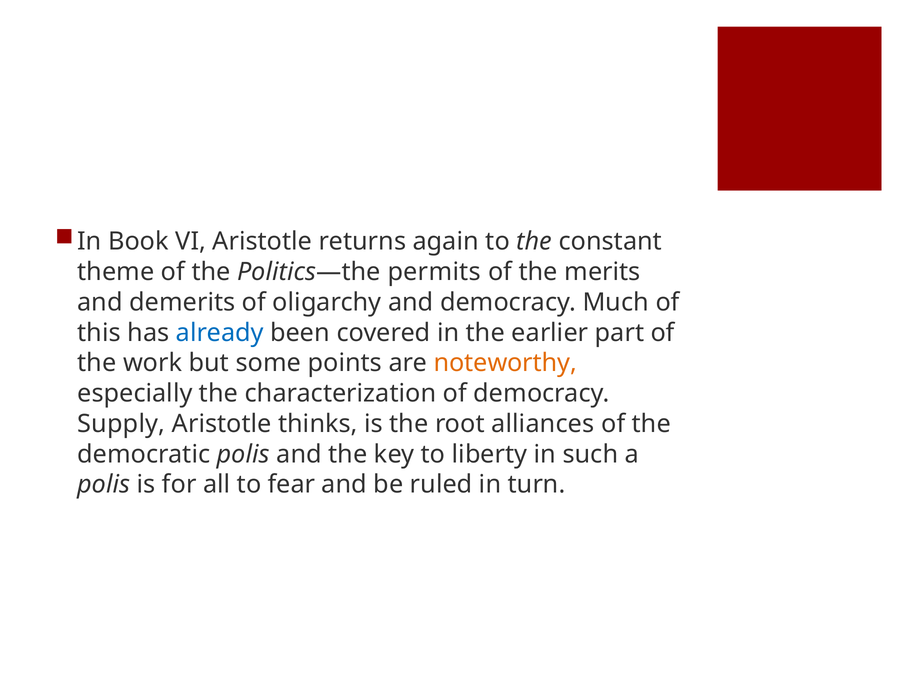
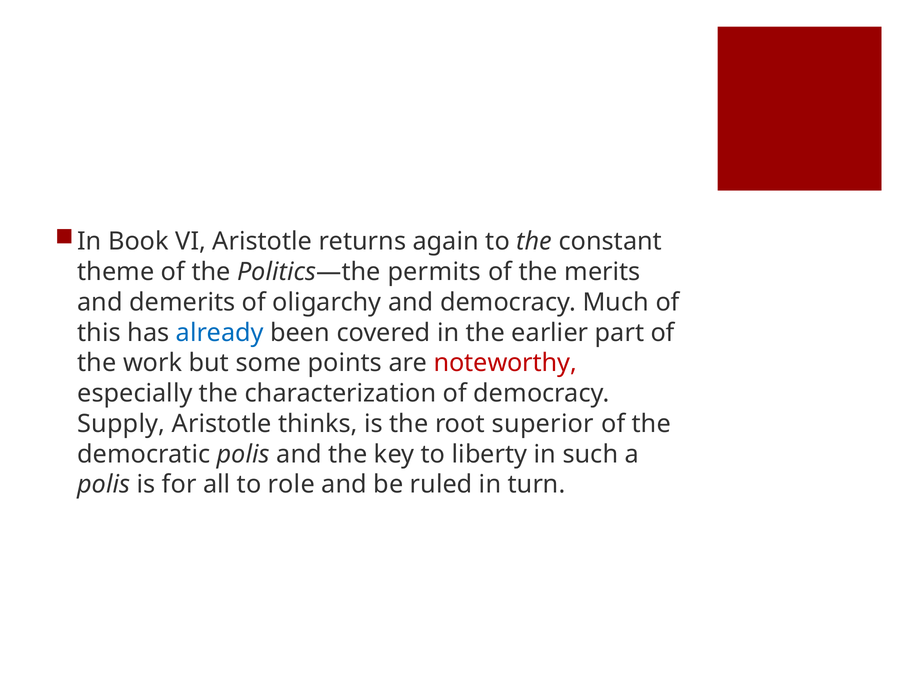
noteworthy colour: orange -> red
alliances: alliances -> superior
fear: fear -> role
